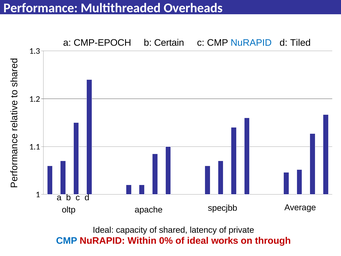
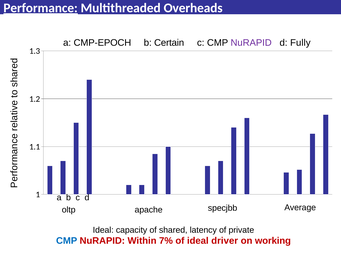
Performance underline: none -> present
NuRAPID at (251, 43) colour: blue -> purple
Tiled: Tiled -> Fully
0%: 0% -> 7%
works: works -> driver
through: through -> working
